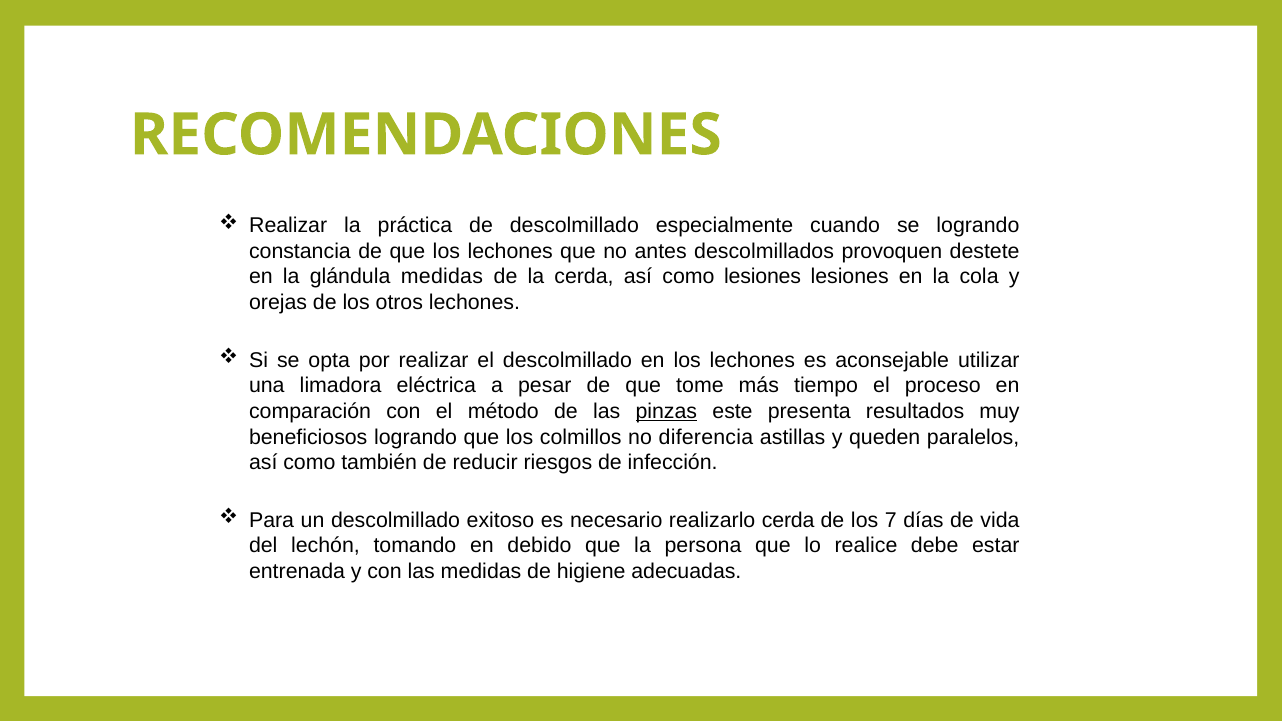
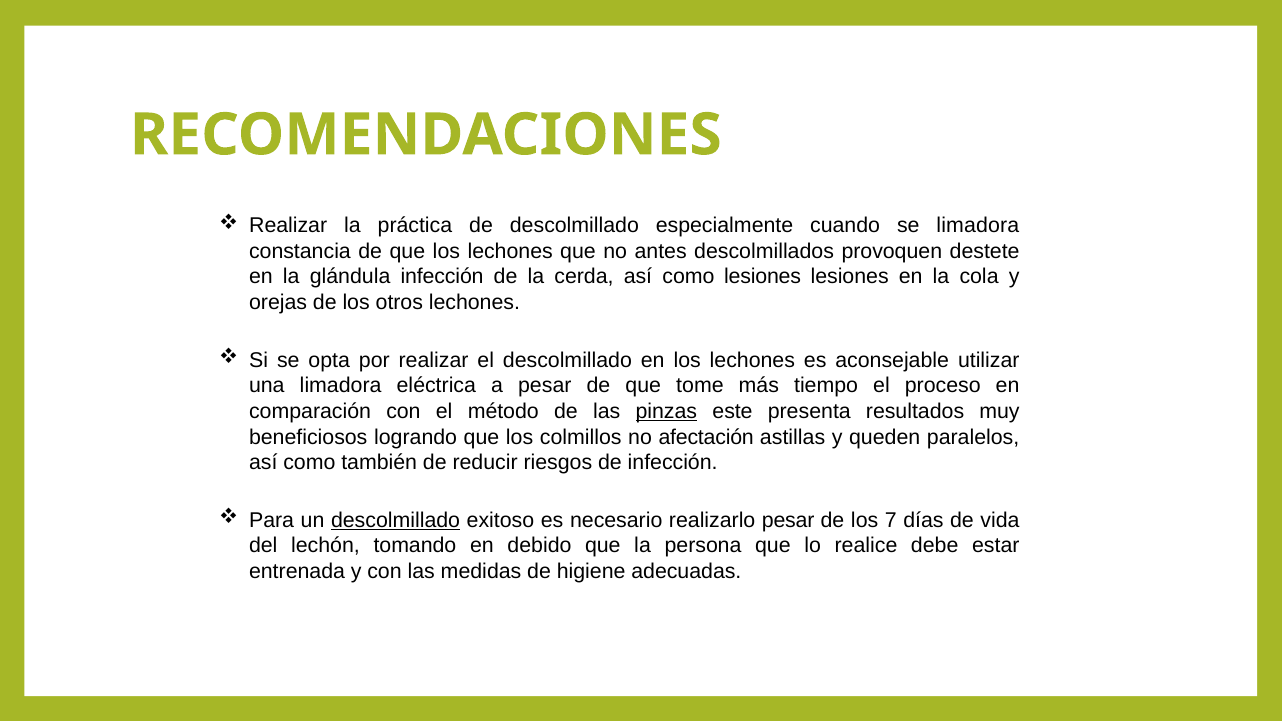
se logrando: logrando -> limadora
glándula medidas: medidas -> infección
diferencia: diferencia -> afectación
descolmillado at (396, 520) underline: none -> present
realizarlo cerda: cerda -> pesar
